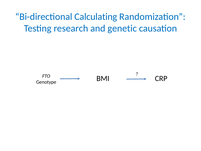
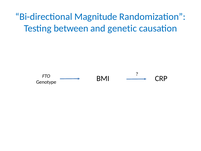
Calculating: Calculating -> Magnitude
research: research -> between
